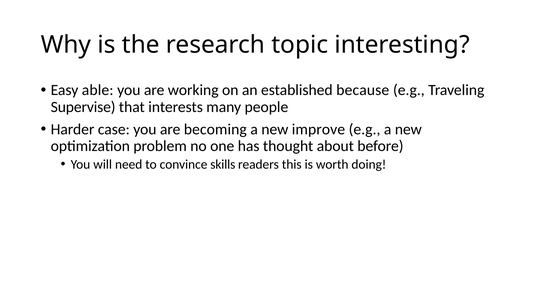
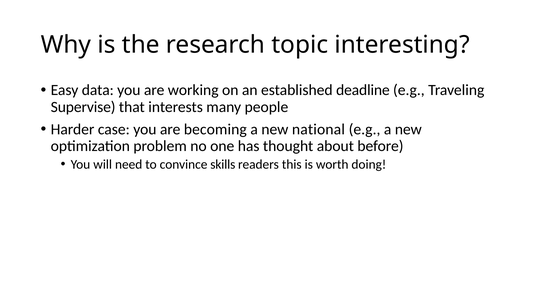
able: able -> data
because: because -> deadline
improve: improve -> national
